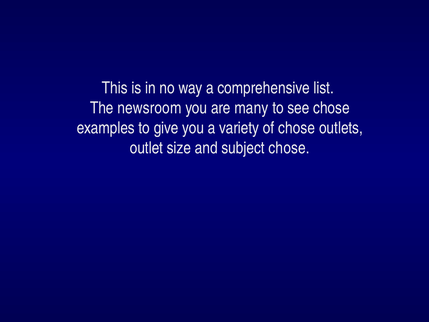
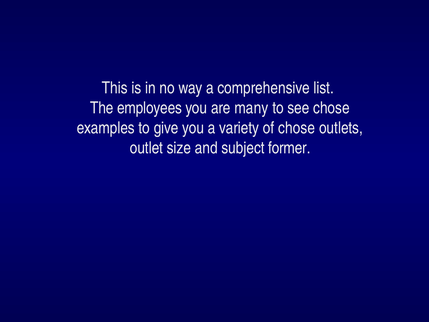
newsroom: newsroom -> employees
subject chose: chose -> former
